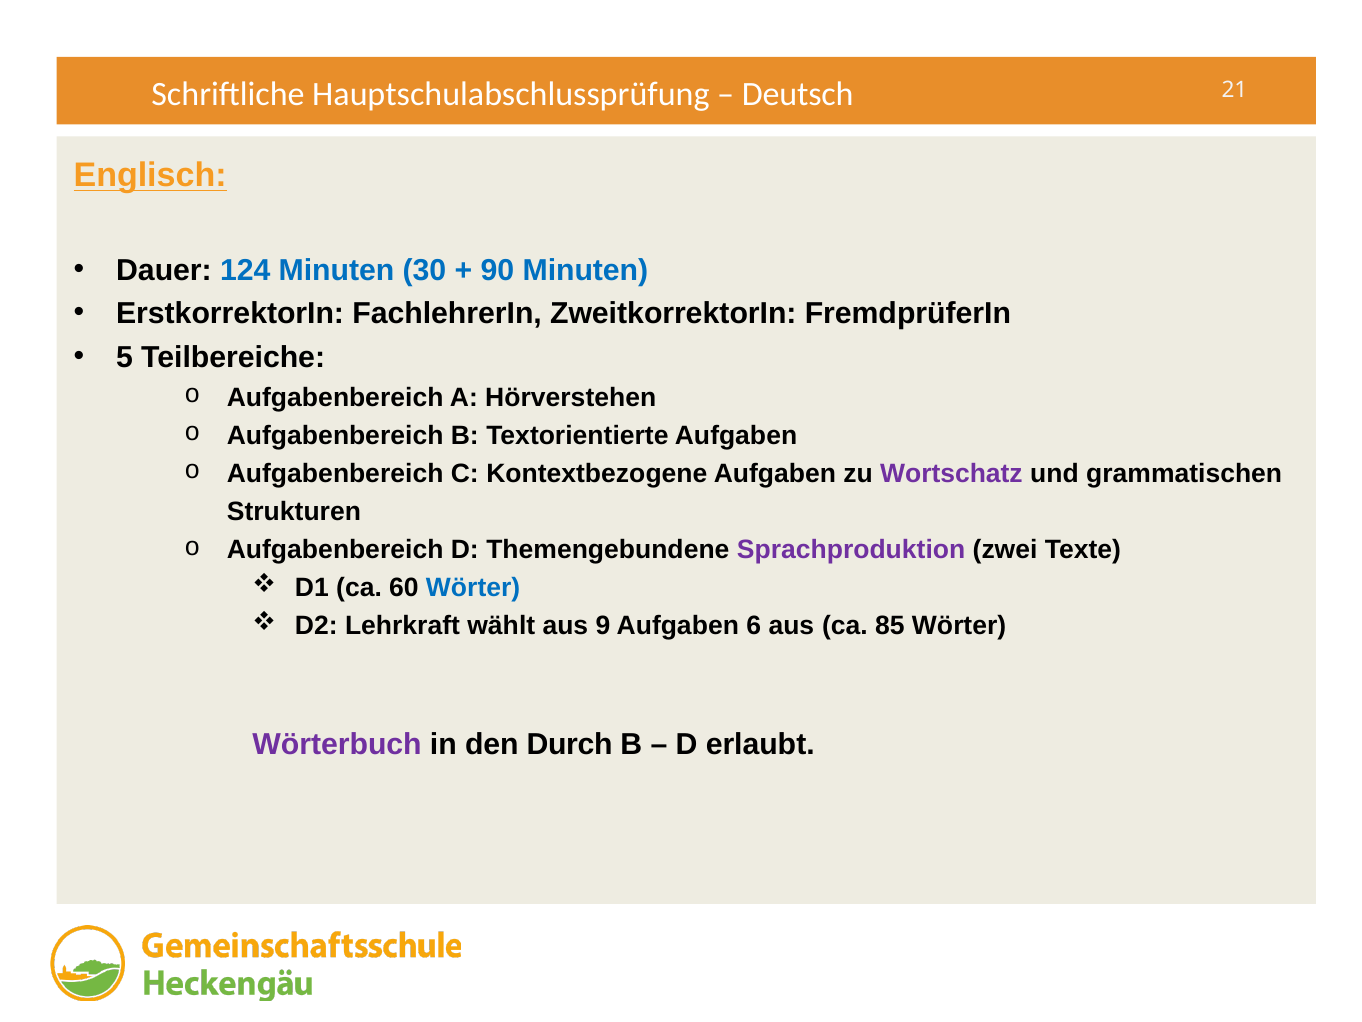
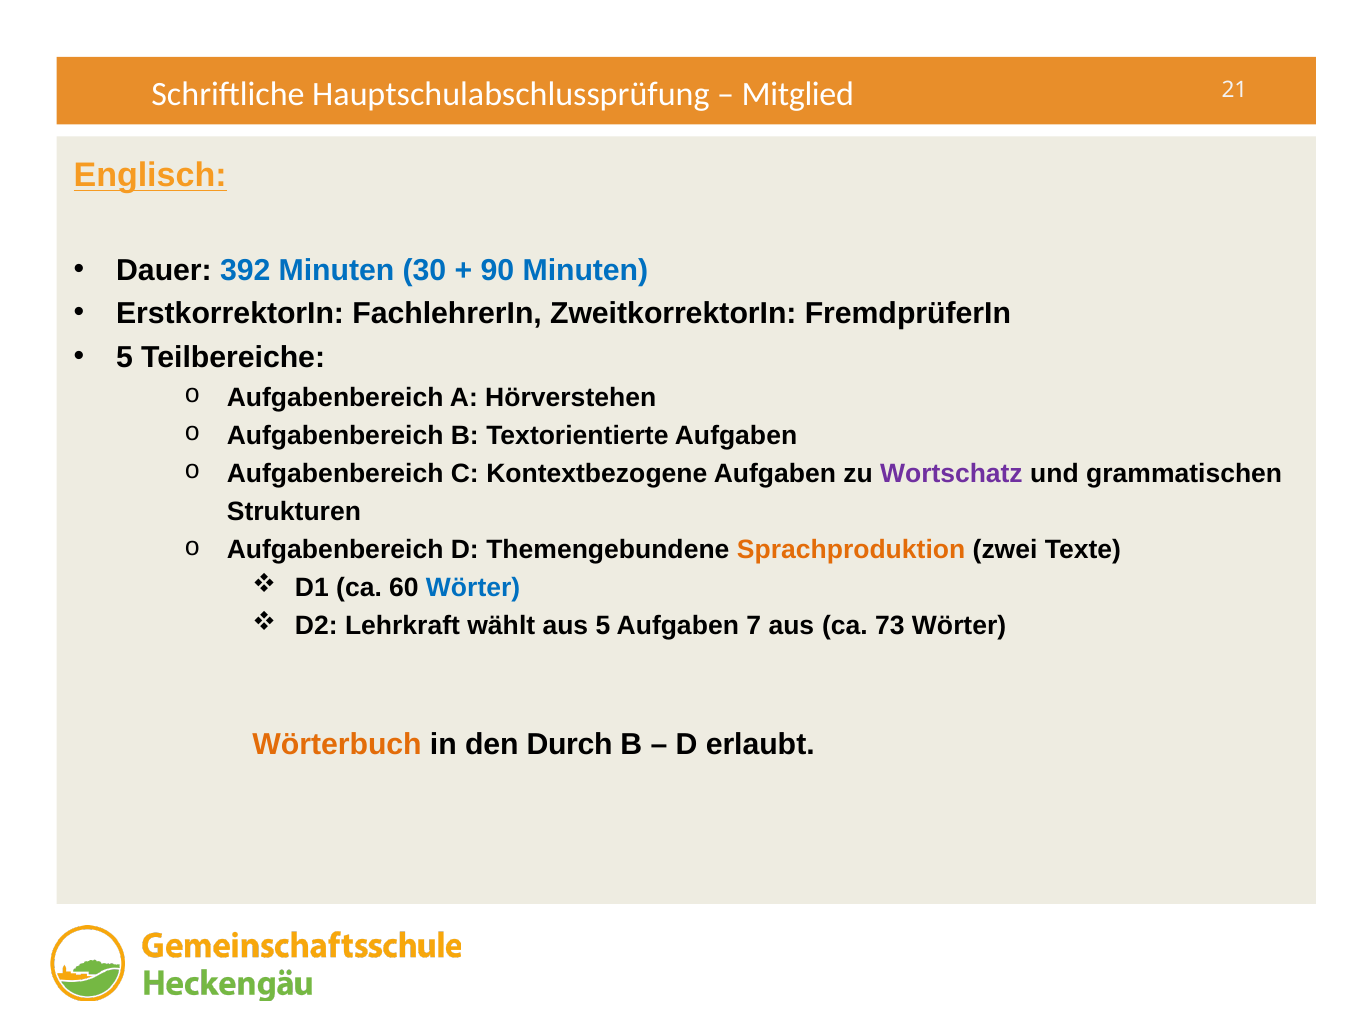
Deutsch: Deutsch -> Mitglied
124: 124 -> 392
Sprachproduktion colour: purple -> orange
aus 9: 9 -> 5
6: 6 -> 7
85: 85 -> 73
Wörterbuch colour: purple -> orange
